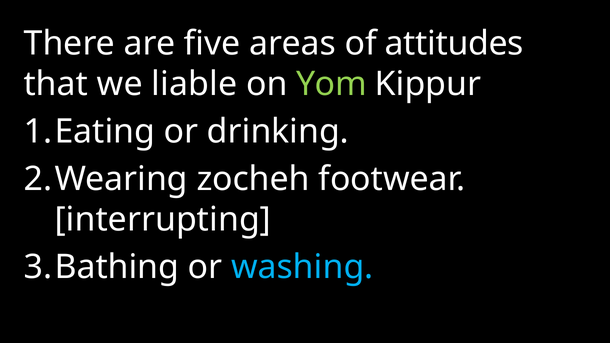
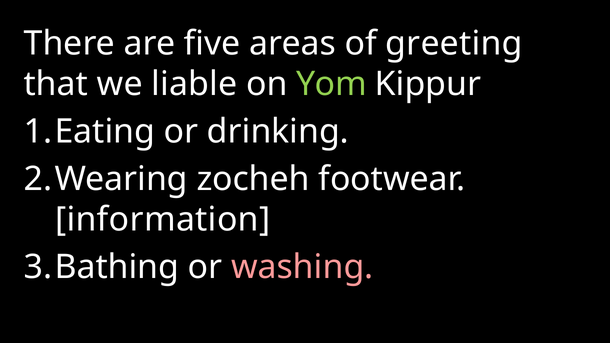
attitudes: attitudes -> greeting
interrupting: interrupting -> information
washing colour: light blue -> pink
